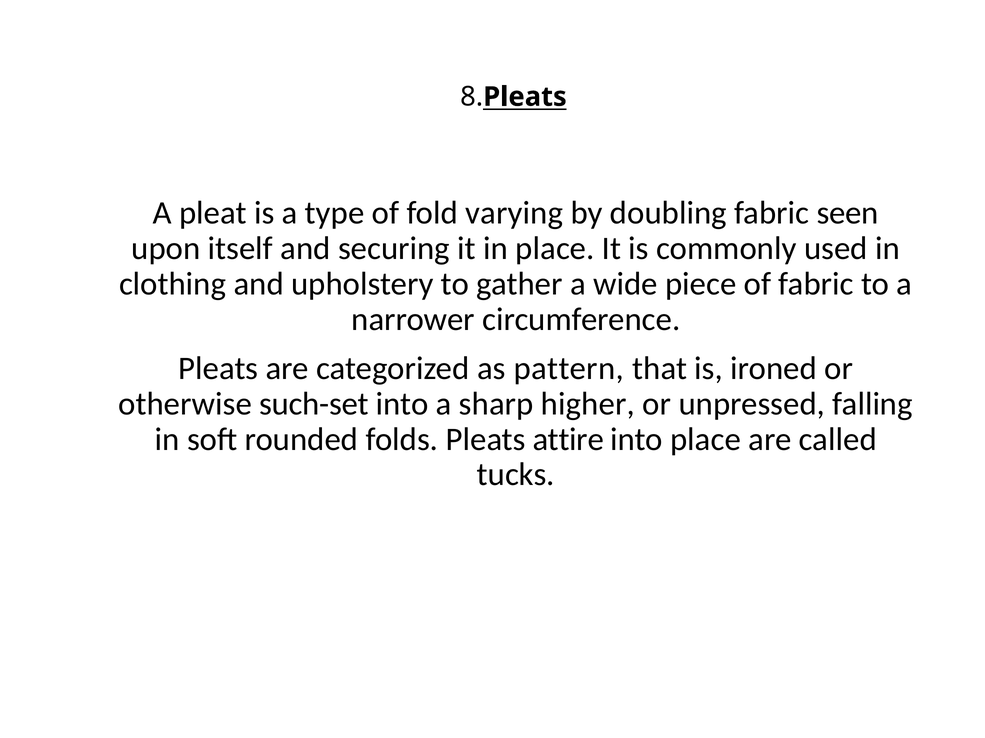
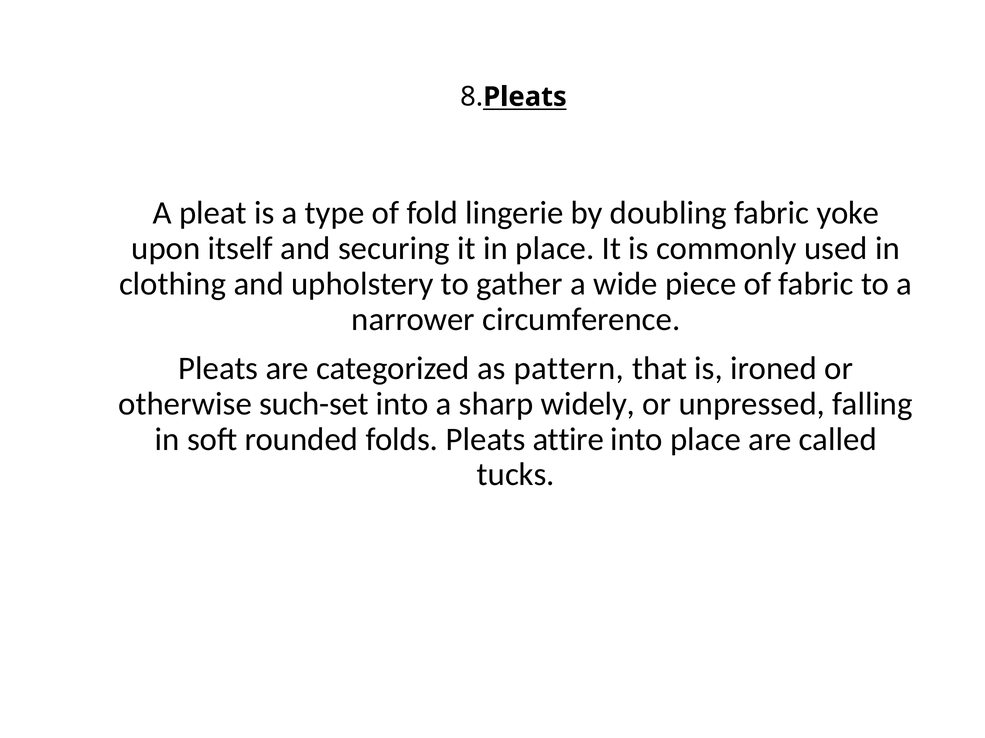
varying: varying -> lingerie
seen: seen -> yoke
higher: higher -> widely
